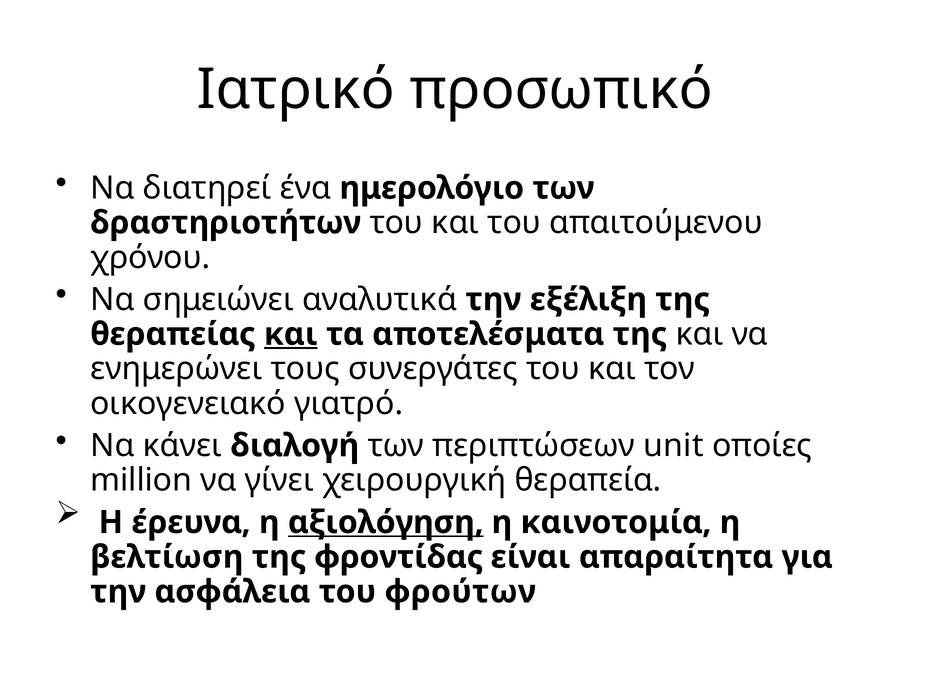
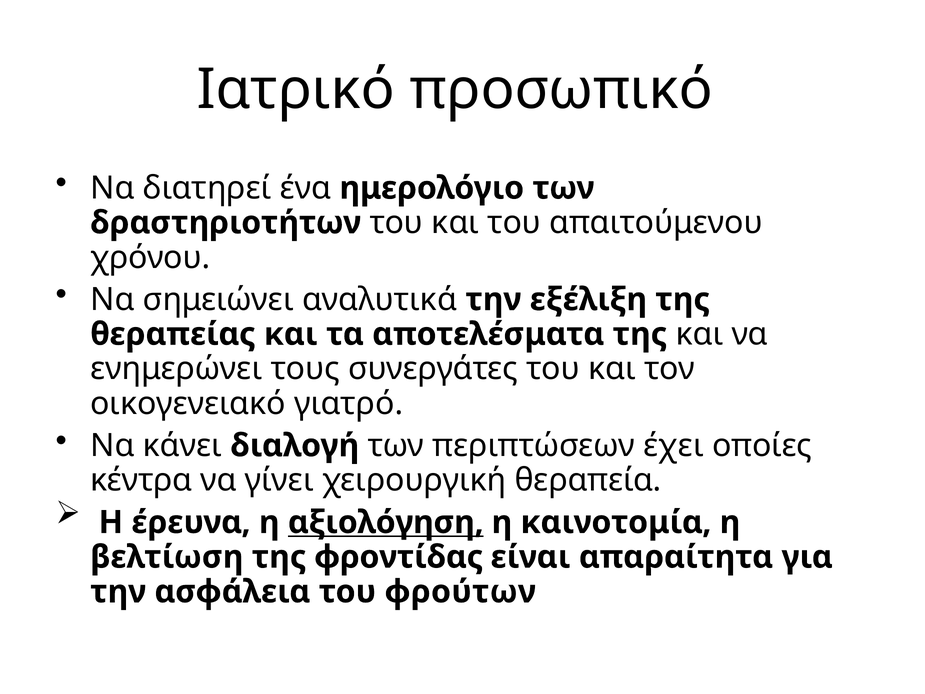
και at (291, 334) underline: present -> none
unit: unit -> έχει
million: million -> κέντρα
